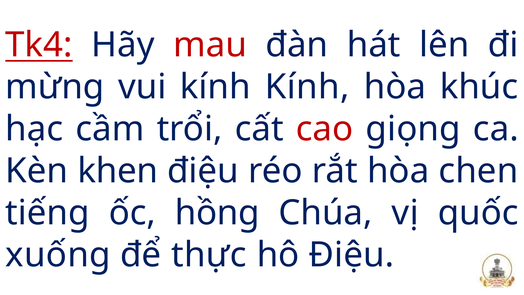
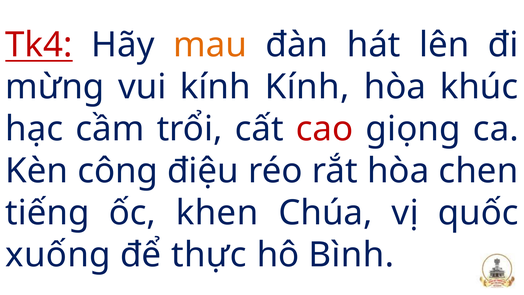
mau colour: red -> orange
khen: khen -> công
hồng: hồng -> khen
hô Điệu: Điệu -> Bình
